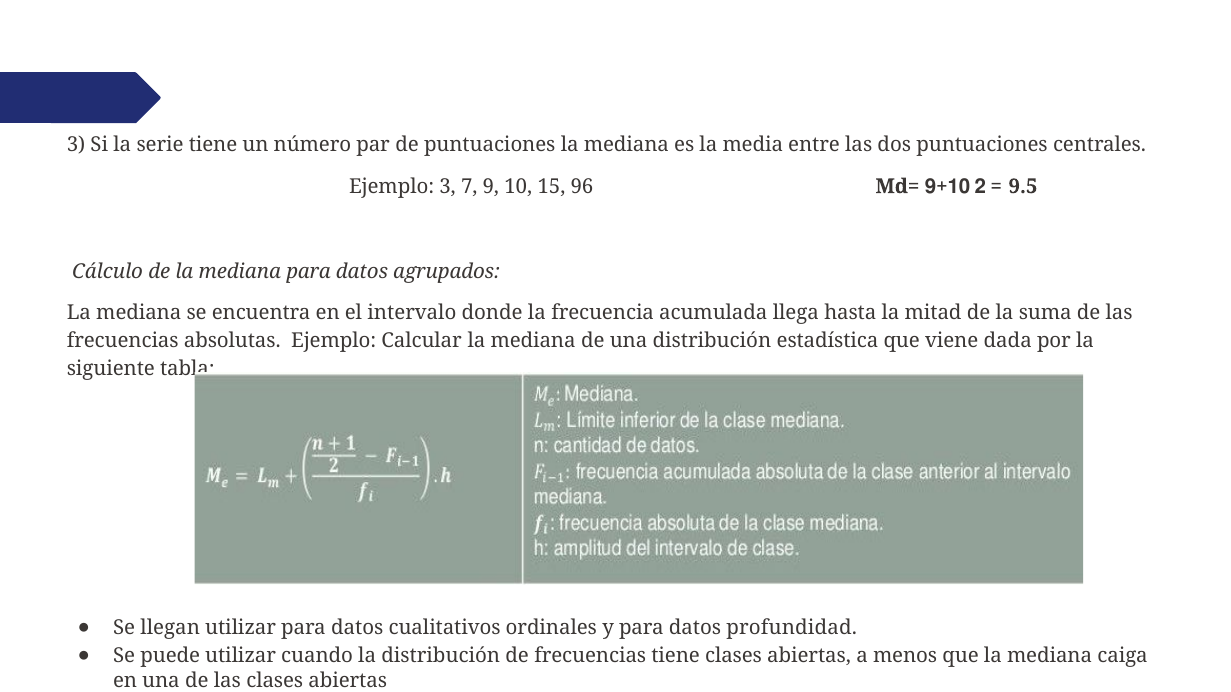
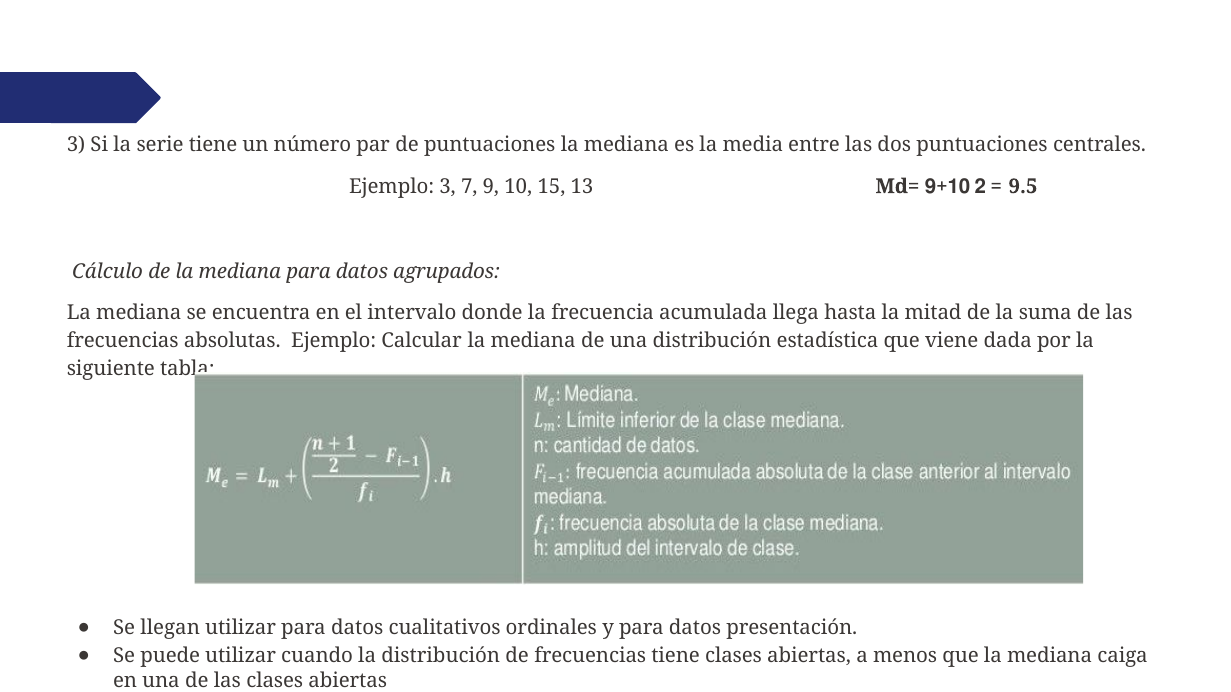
96: 96 -> 13
profundidad: profundidad -> presentación
